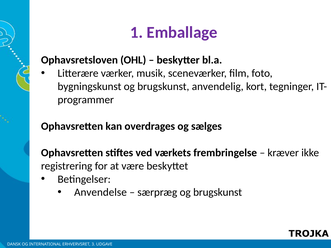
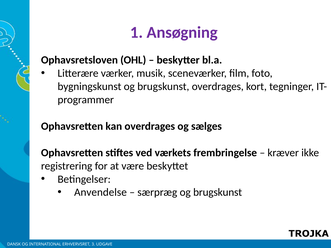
Emballage: Emballage -> Ansøgning
brugskunst anvendelig: anvendelig -> overdrages
